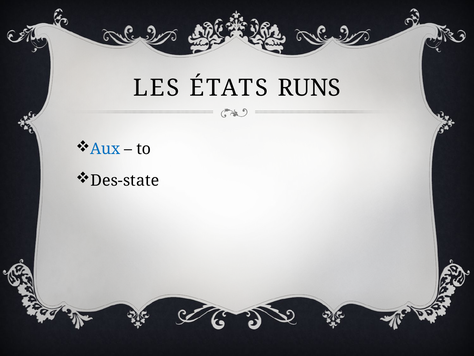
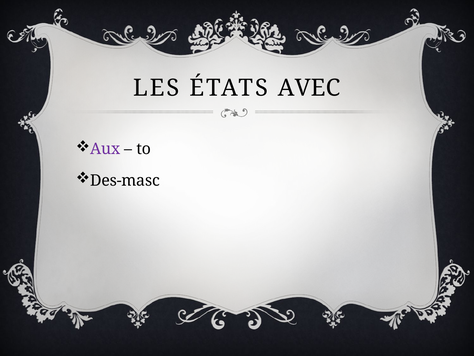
RUNS: RUNS -> AVEC
Aux colour: blue -> purple
Des-state: Des-state -> Des-masc
